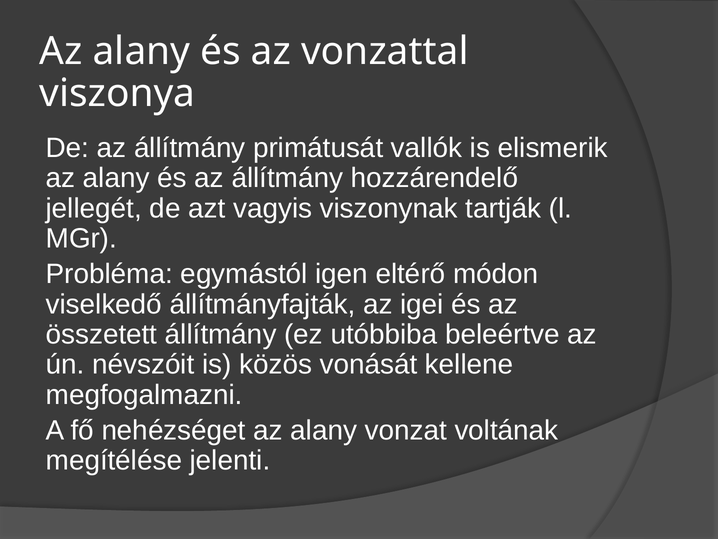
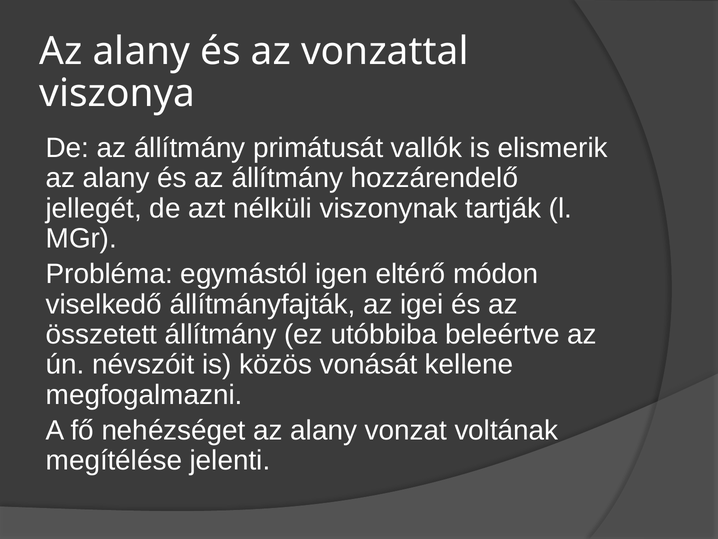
vagyis: vagyis -> nélküli
